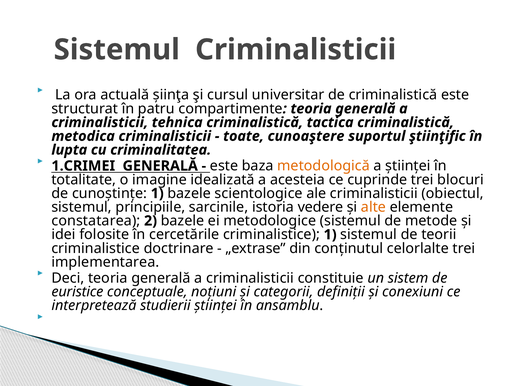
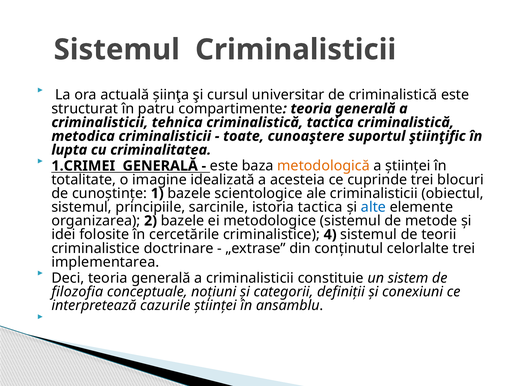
istoria vedere: vedere -> tactica
alte colour: orange -> blue
constatarea: constatarea -> organizarea
criminalistice 1: 1 -> 4
euristice: euristice -> filozofia
studierii: studierii -> cazurile
